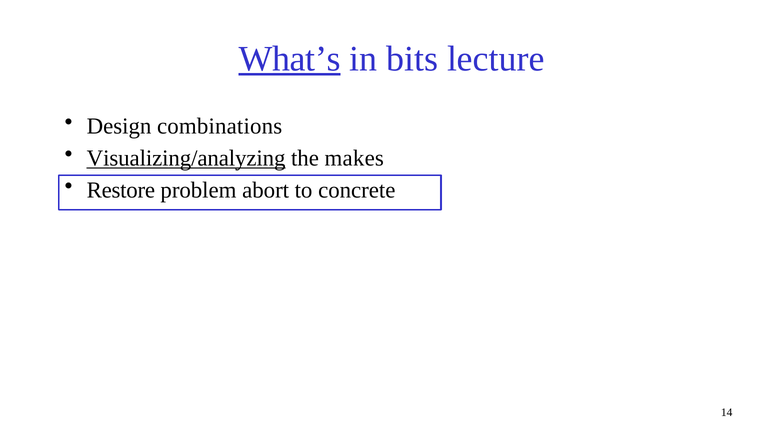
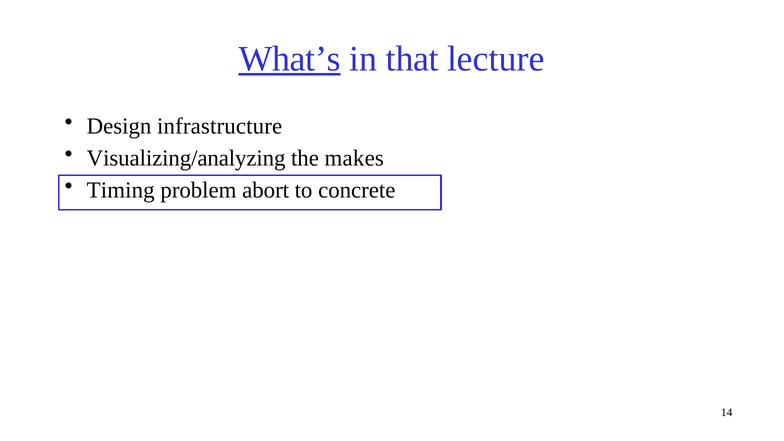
bits: bits -> that
combinations: combinations -> infrastructure
Visualizing/analyzing underline: present -> none
Restore: Restore -> Timing
